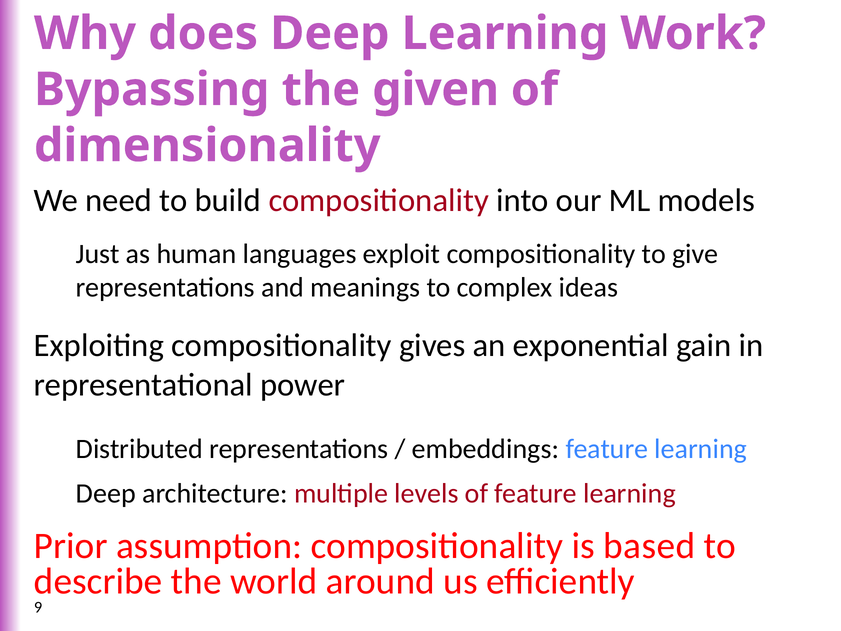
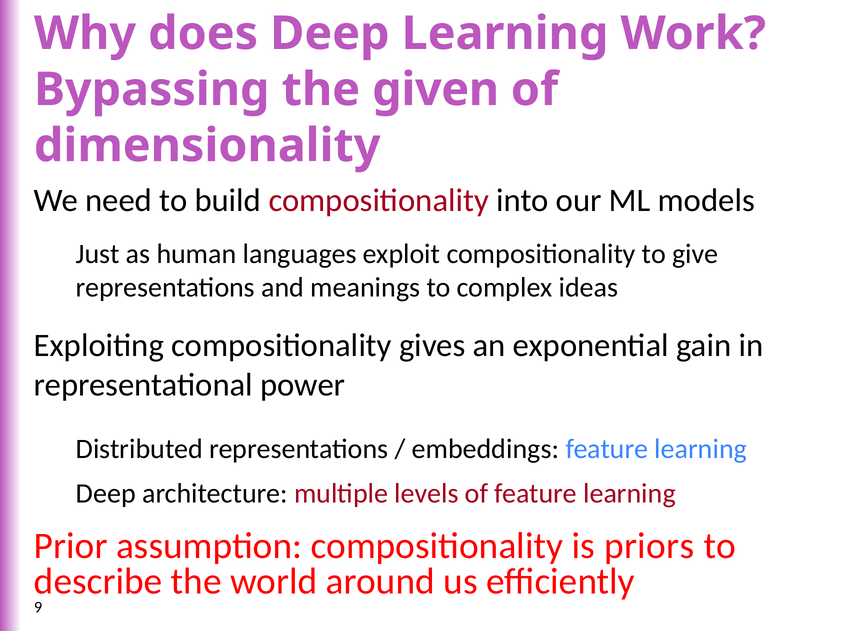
based: based -> priors
